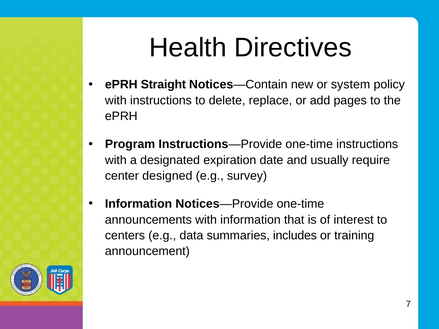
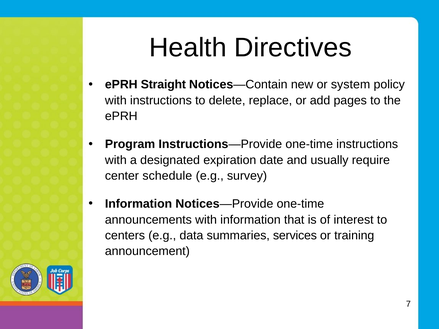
designed: designed -> schedule
includes: includes -> services
